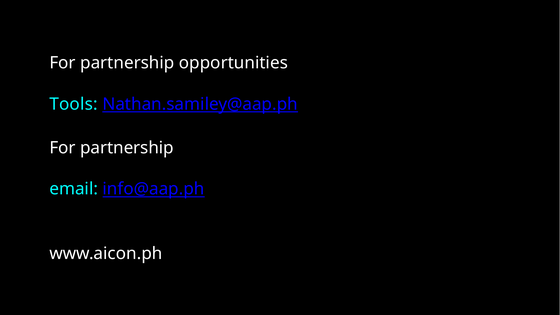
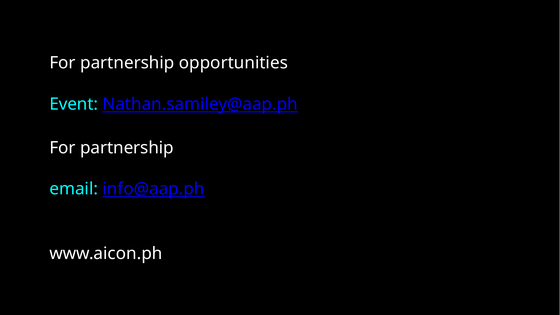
Tools: Tools -> Event
